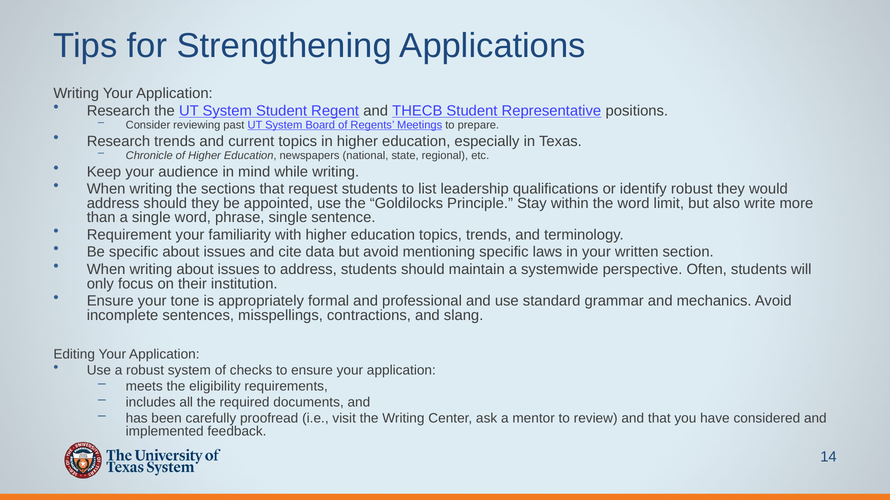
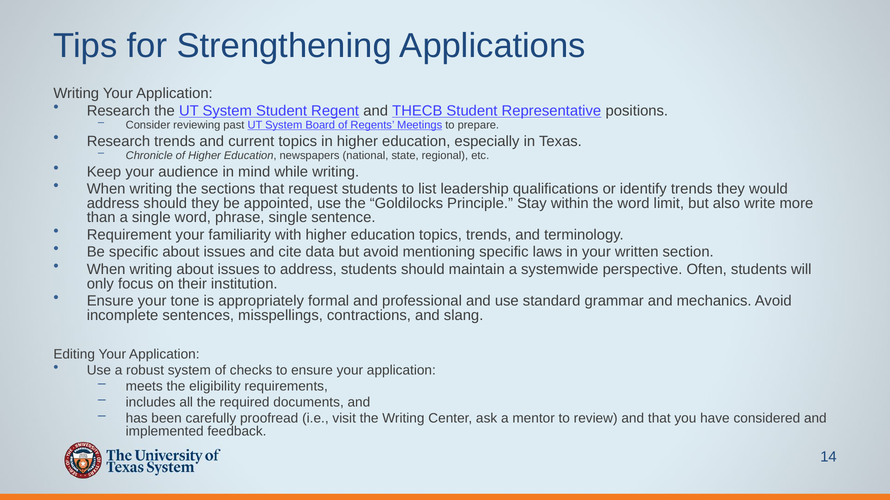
identify robust: robust -> trends
